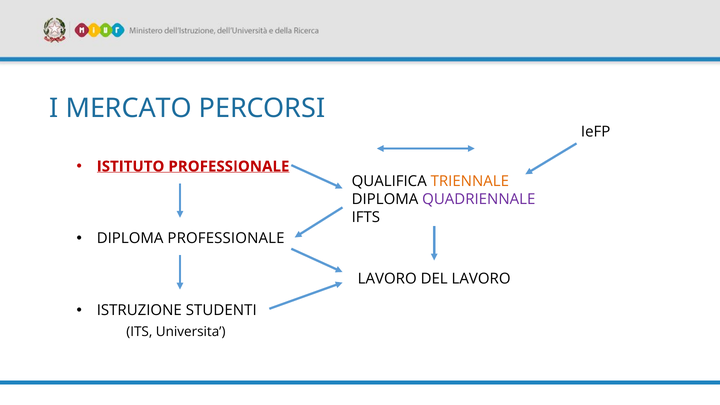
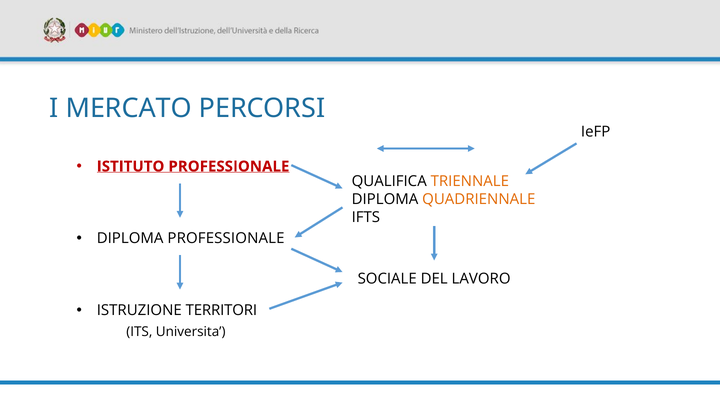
QUADRIENNALE colour: purple -> orange
LAVORO at (387, 279): LAVORO -> SOCIALE
STUDENTI: STUDENTI -> TERRITORI
